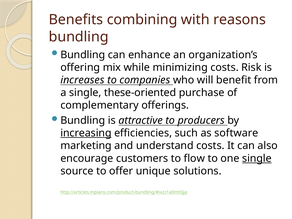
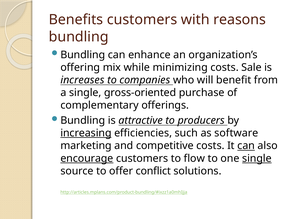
Benefits combining: combining -> customers
Risk: Risk -> Sale
these-oriented: these-oriented -> gross-oriented
understand: understand -> competitive
can at (246, 146) underline: none -> present
encourage underline: none -> present
unique: unique -> conflict
